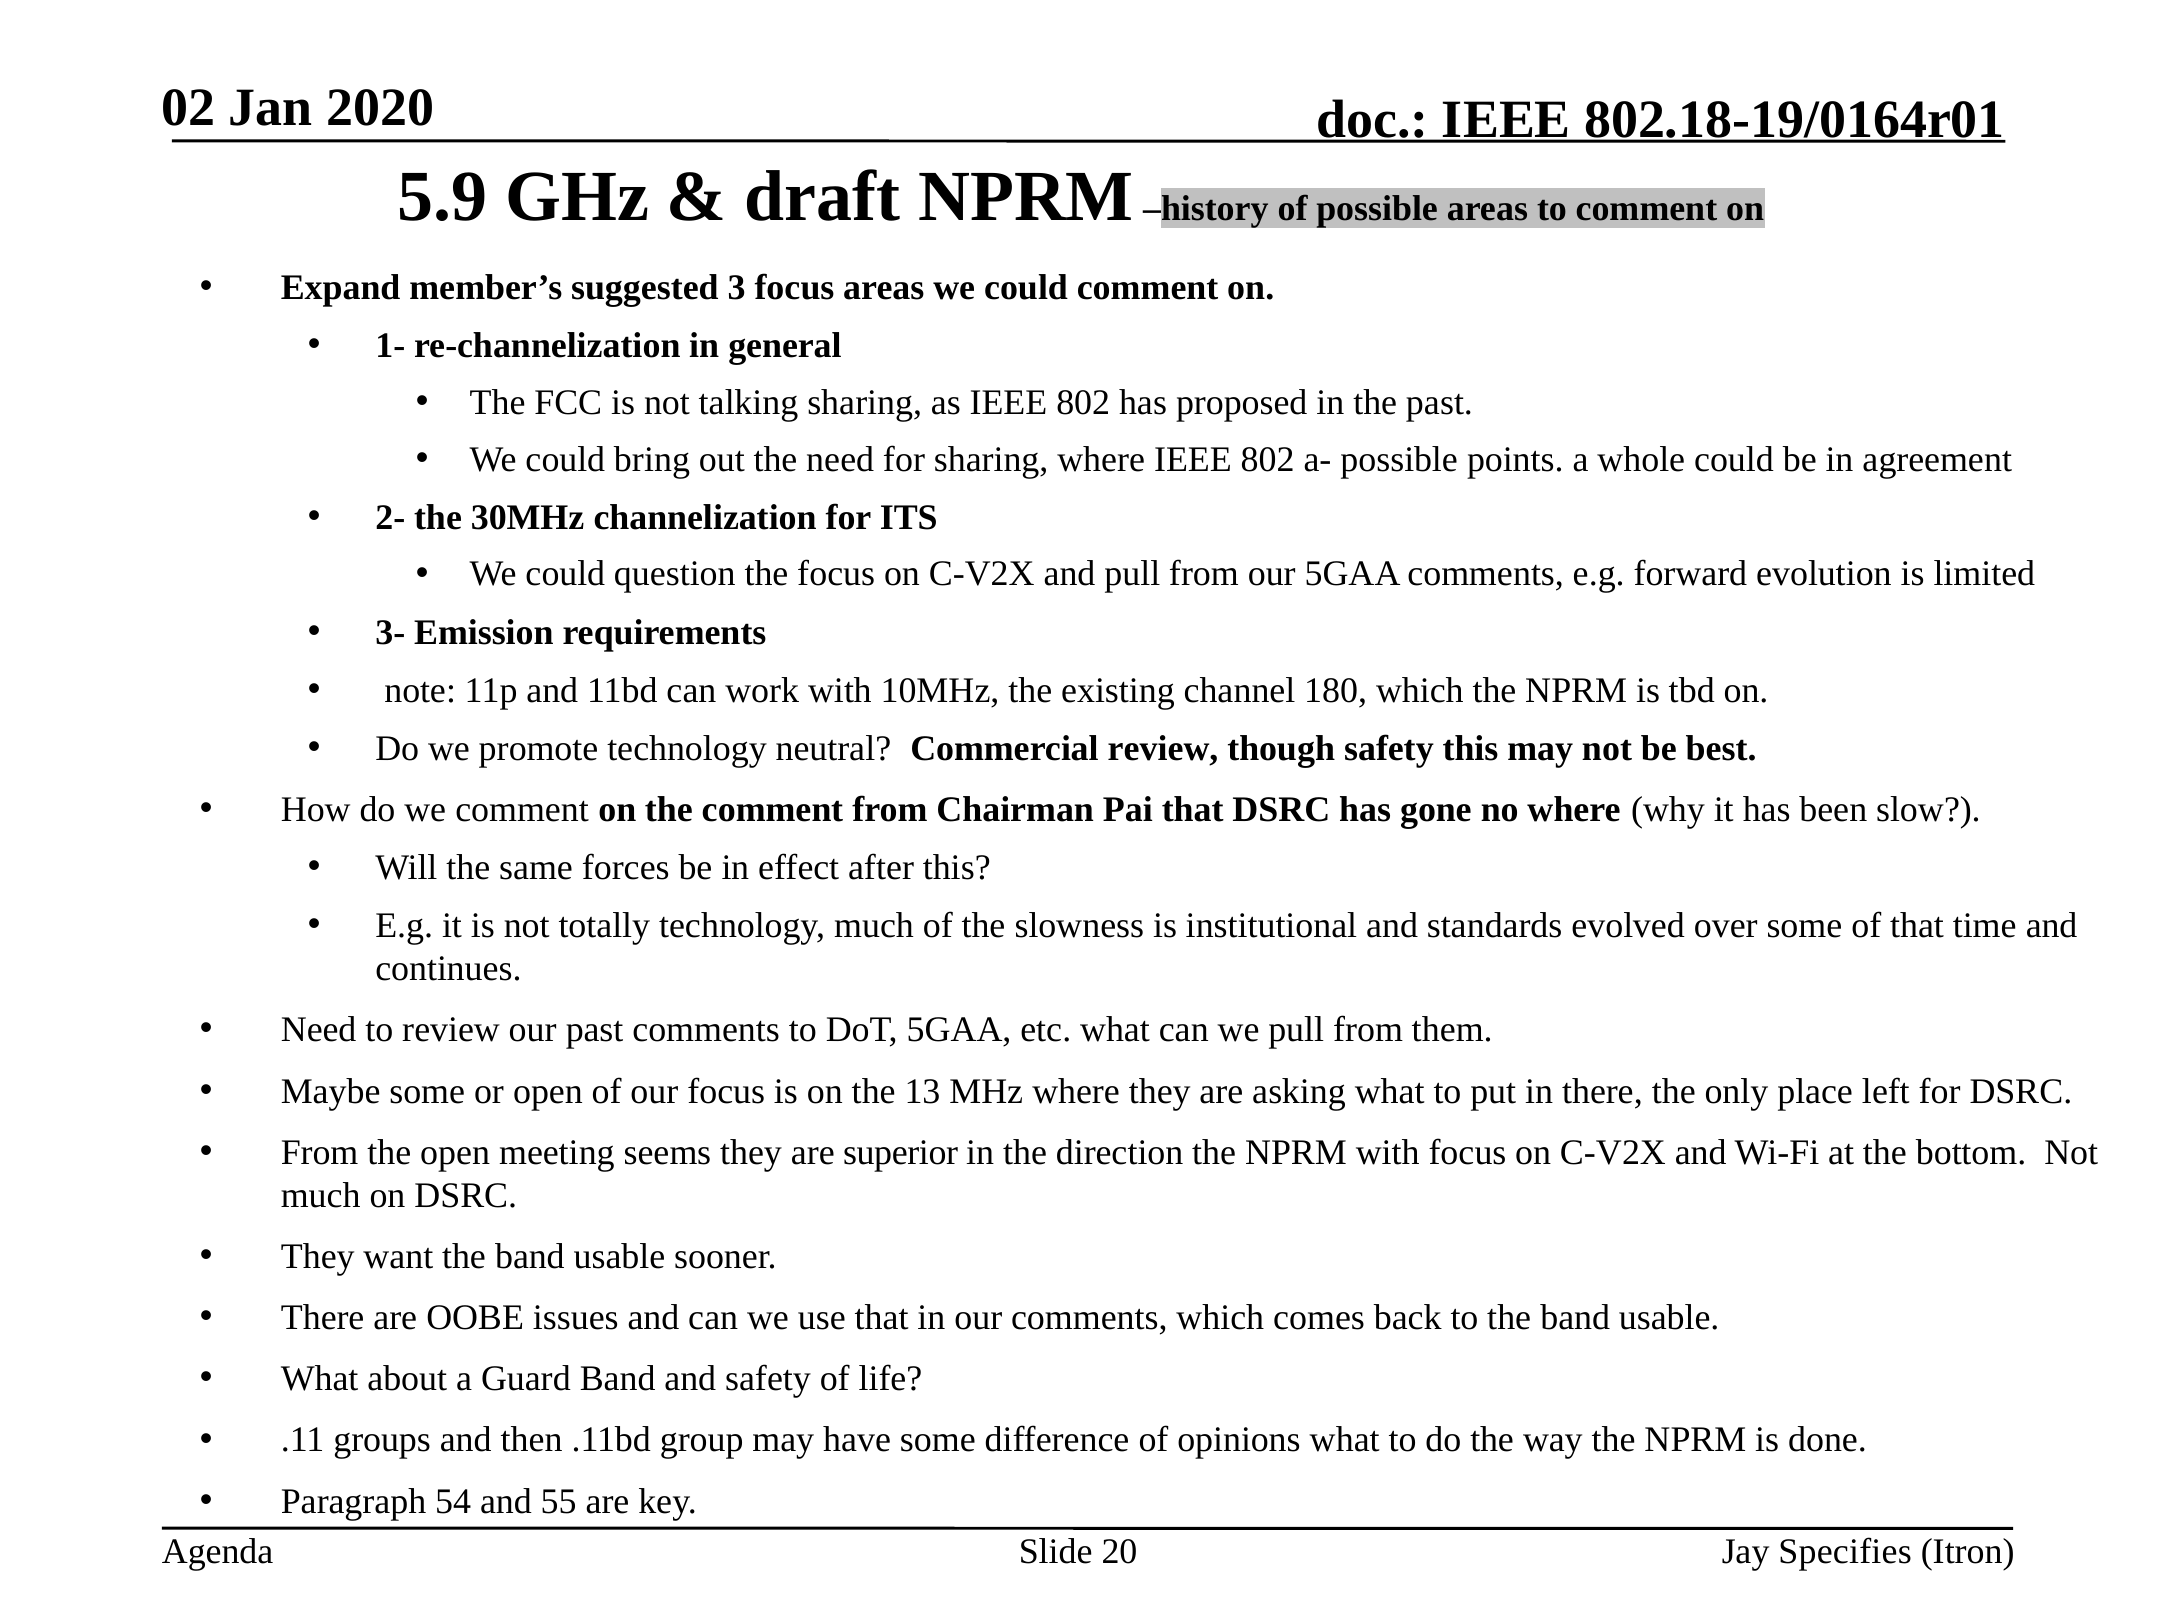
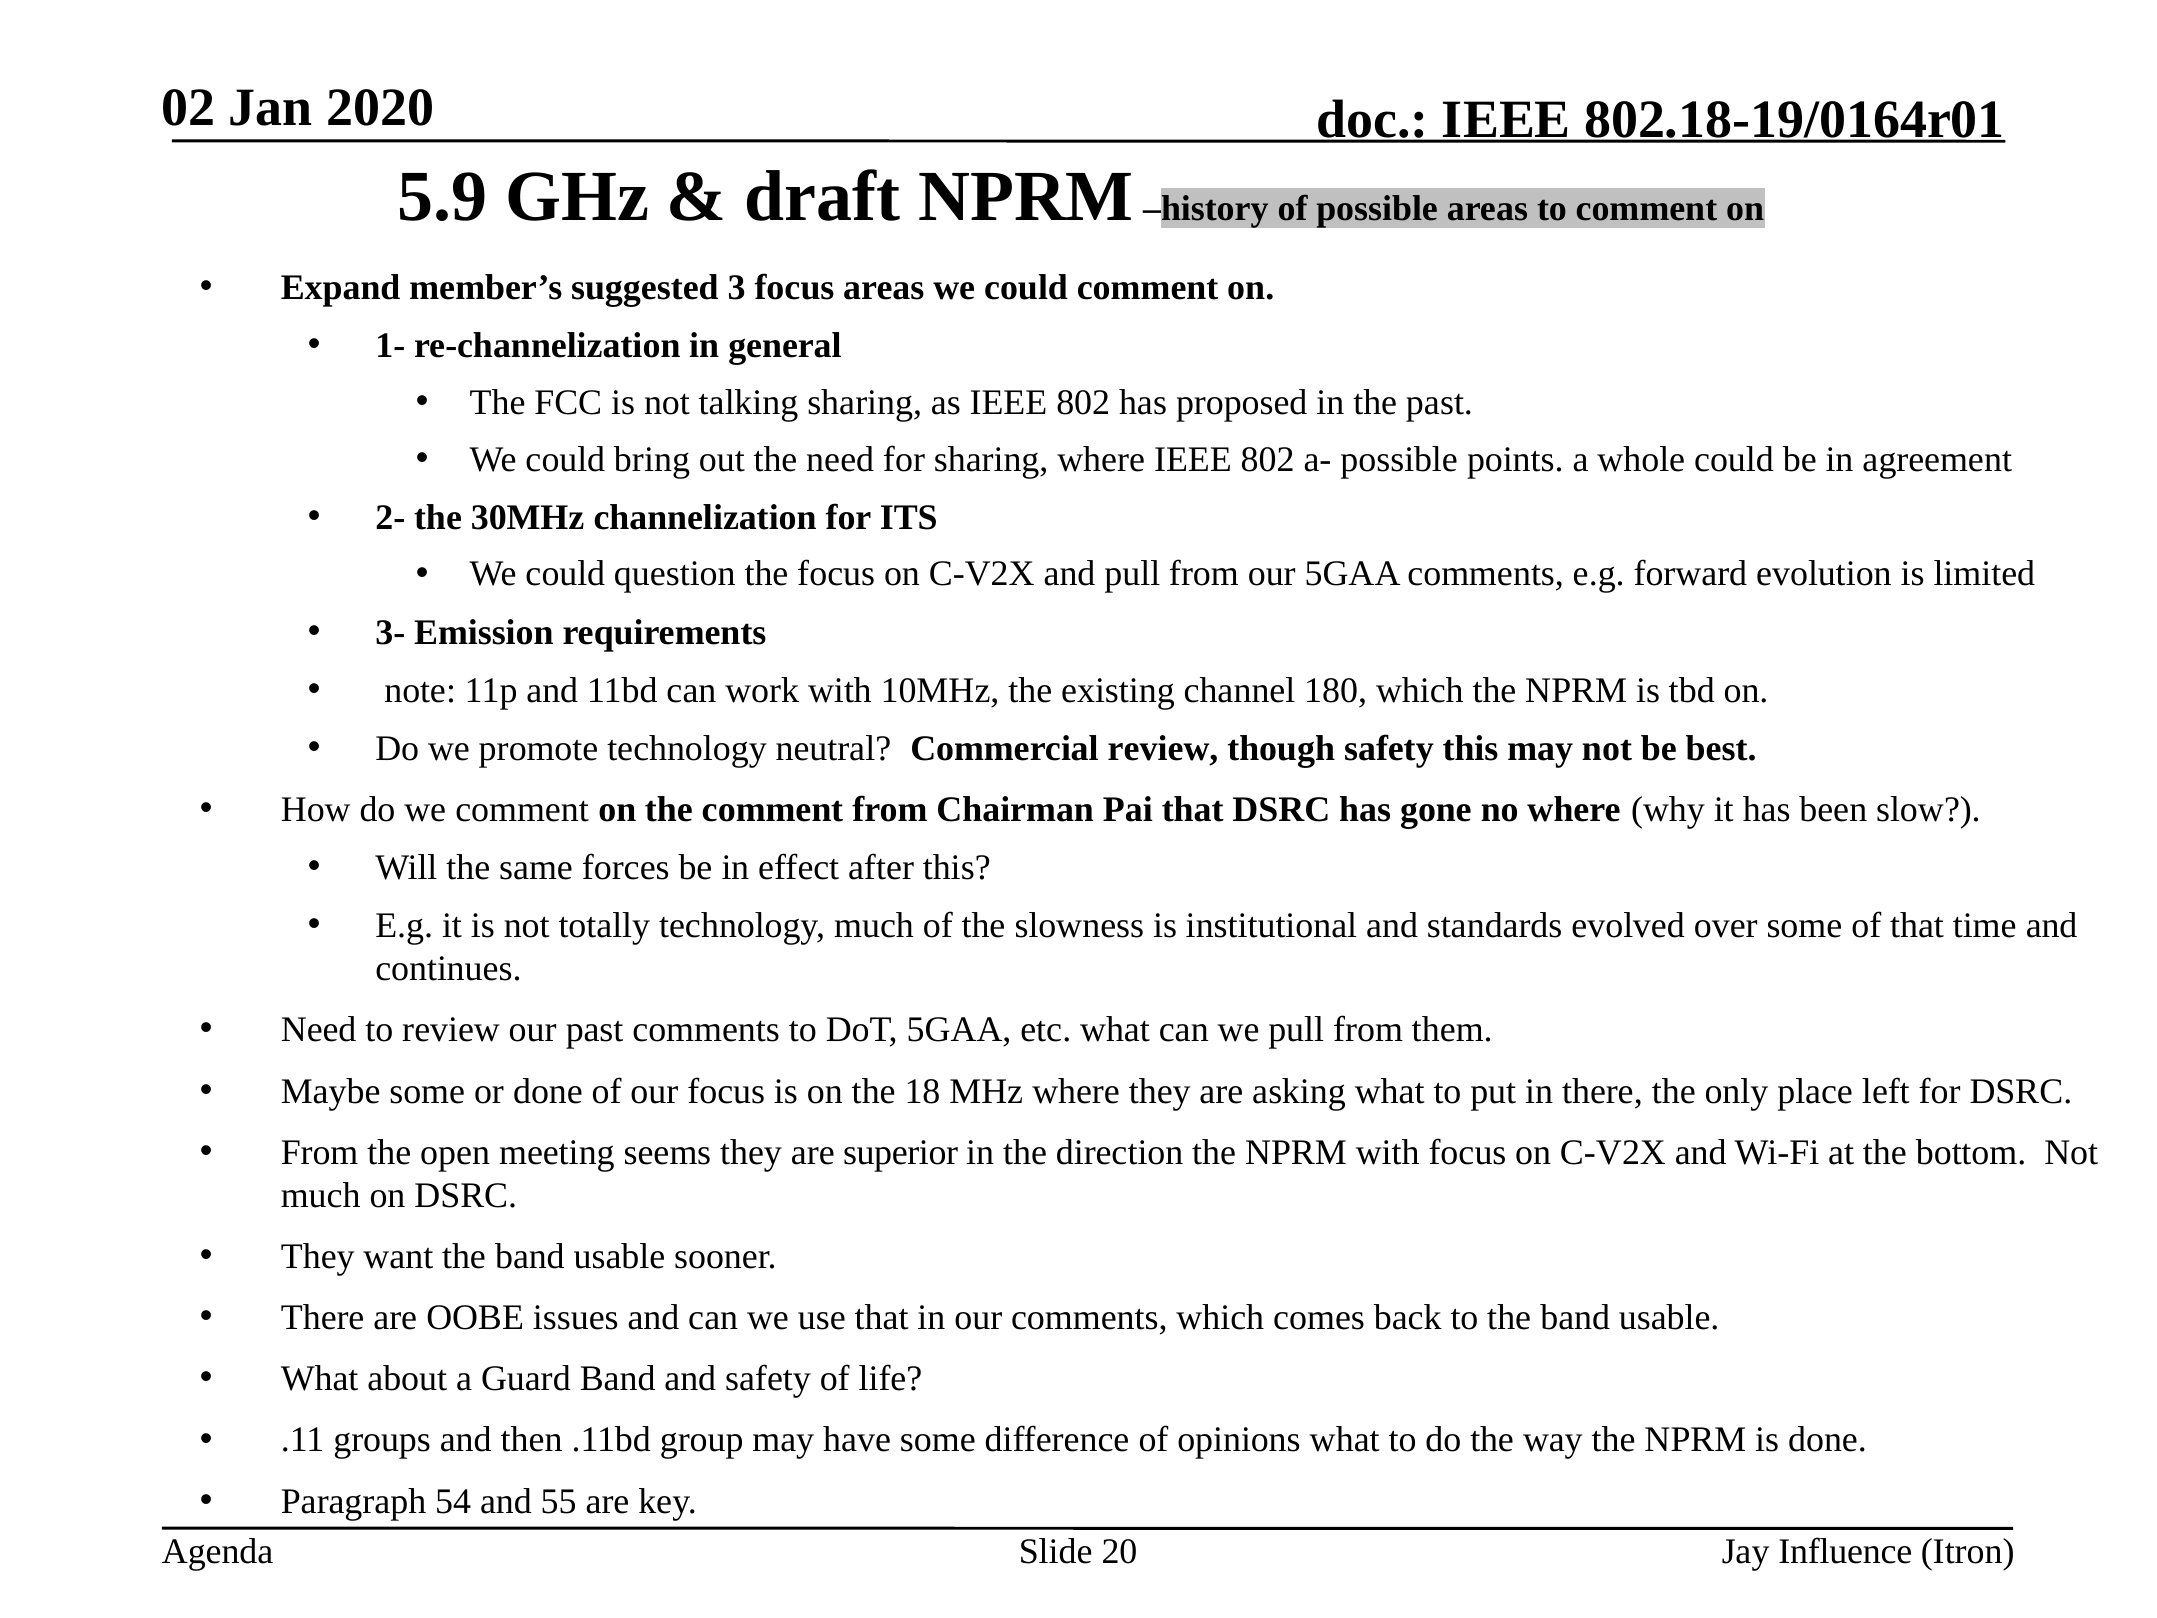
or open: open -> done
13: 13 -> 18
Specifies: Specifies -> Influence
